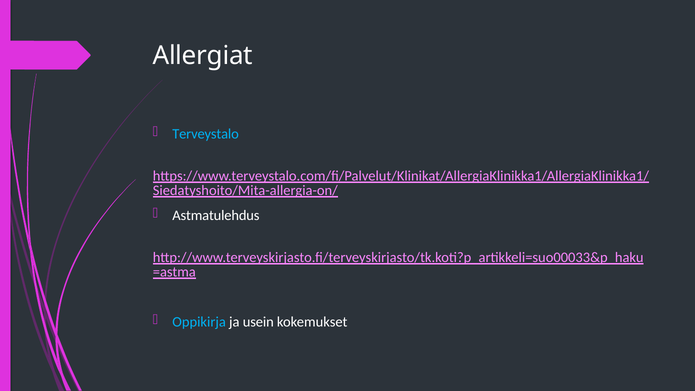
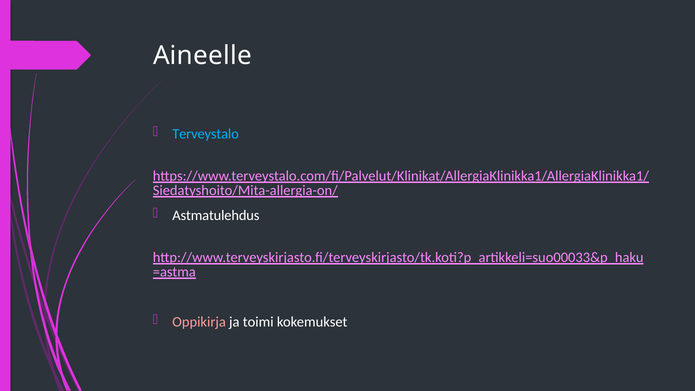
Allergiat: Allergiat -> Aineelle
Oppikirja colour: light blue -> pink
usein: usein -> toimi
